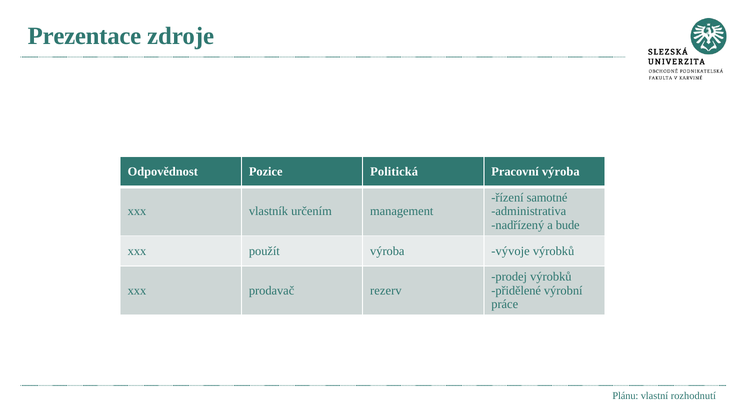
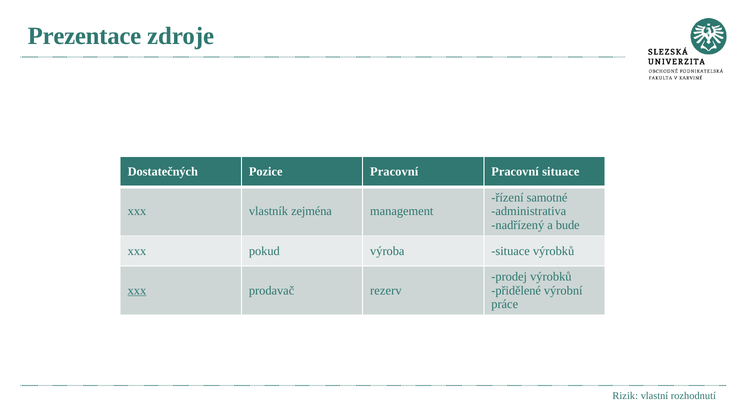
Odpovědnost: Odpovědnost -> Dostatečných
Pozice Politická: Politická -> Pracovní
Pracovní výroba: výroba -> situace
určením: určením -> zejména
použít: použít -> pokud
výroba vývoje: vývoje -> situace
xxx at (137, 290) underline: none -> present
Plánu: Plánu -> Rizik
